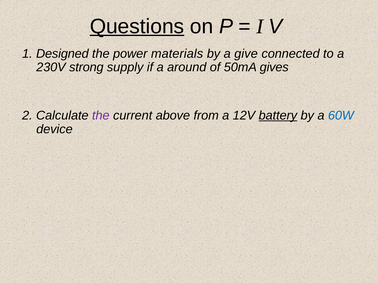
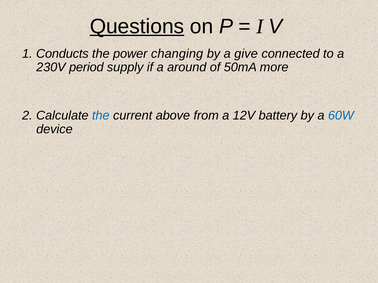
Designed: Designed -> Conducts
materials: materials -> changing
strong: strong -> period
gives: gives -> more
the at (101, 116) colour: purple -> blue
battery underline: present -> none
